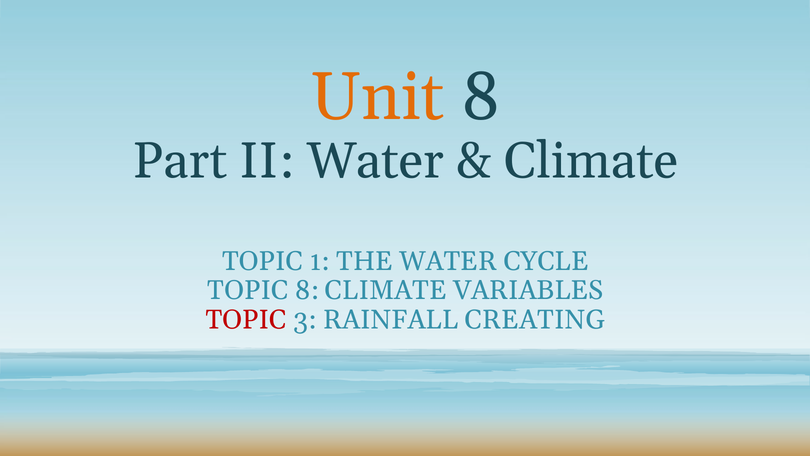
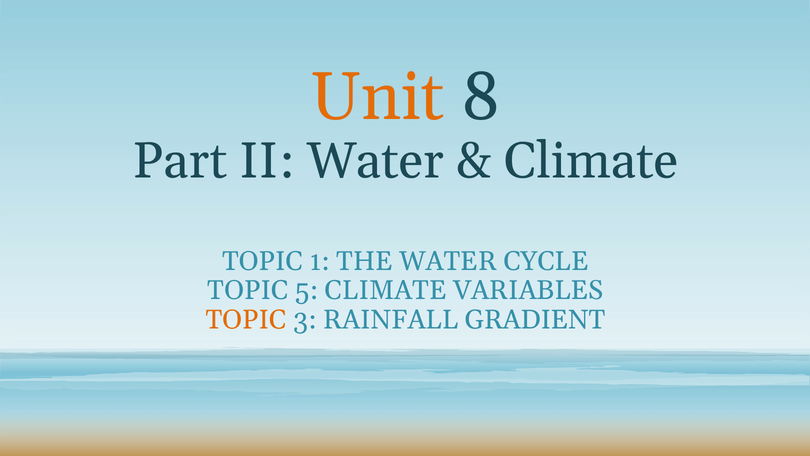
TOPIC 8: 8 -> 5
TOPIC at (246, 319) colour: red -> orange
CREATING: CREATING -> GRADIENT
